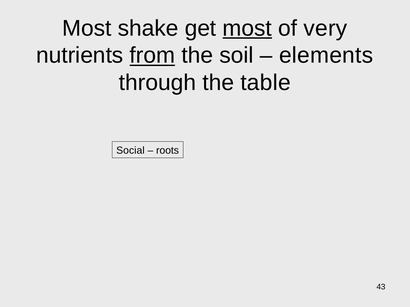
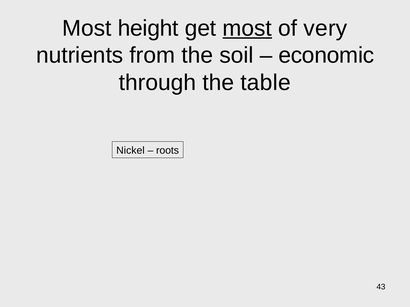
shake: shake -> height
from underline: present -> none
elements: elements -> economic
Social: Social -> Nickel
